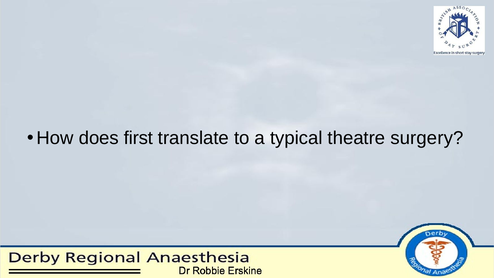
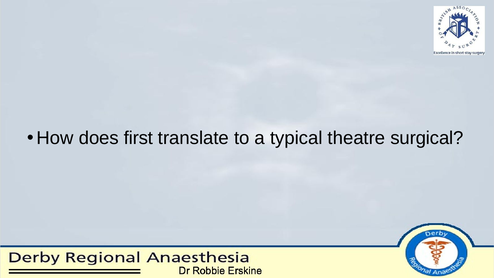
surgery: surgery -> surgical
